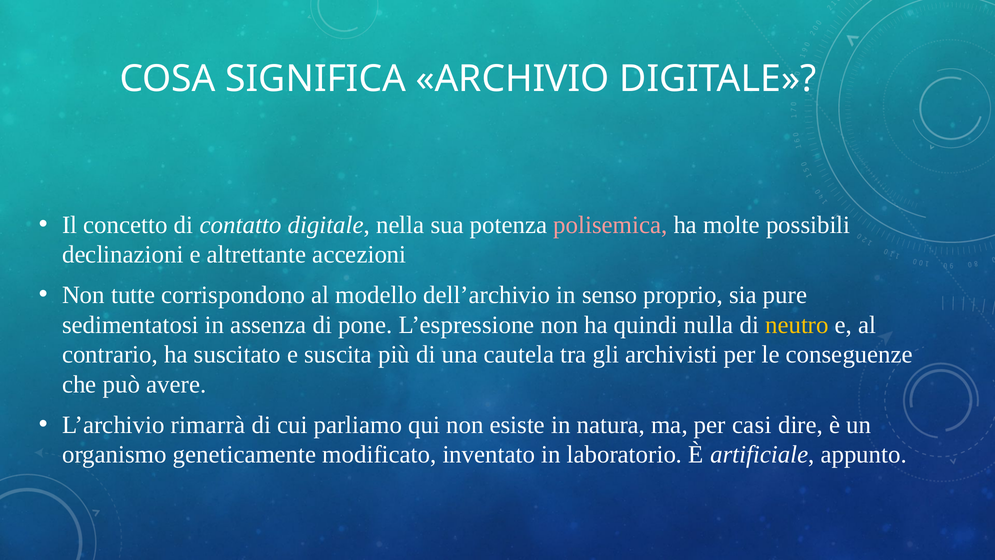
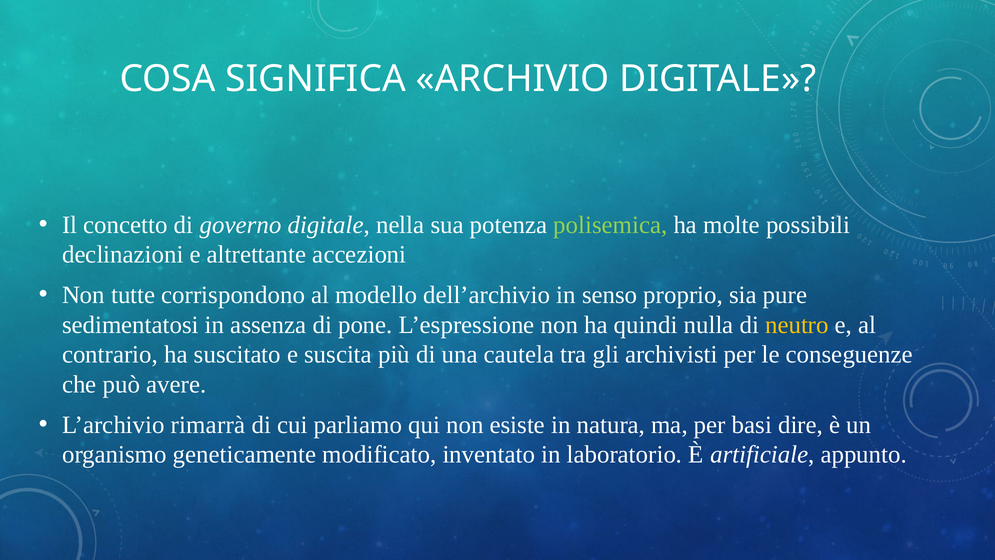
contatto: contatto -> governo
polisemica colour: pink -> light green
casi: casi -> basi
